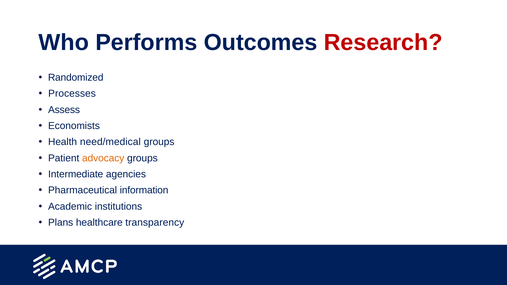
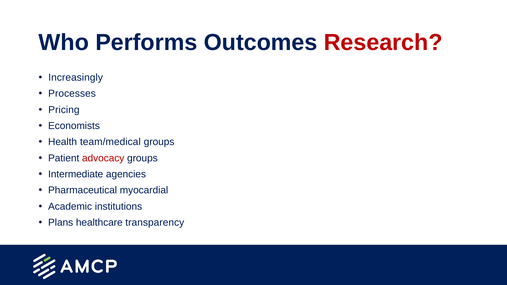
Randomized: Randomized -> Increasingly
Assess: Assess -> Pricing
need/medical: need/medical -> team/medical
advocacy colour: orange -> red
information: information -> myocardial
